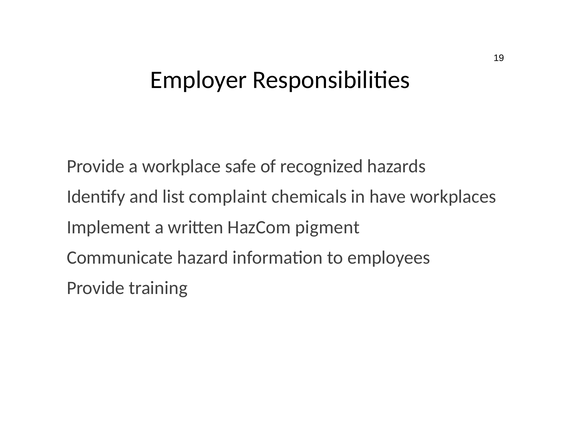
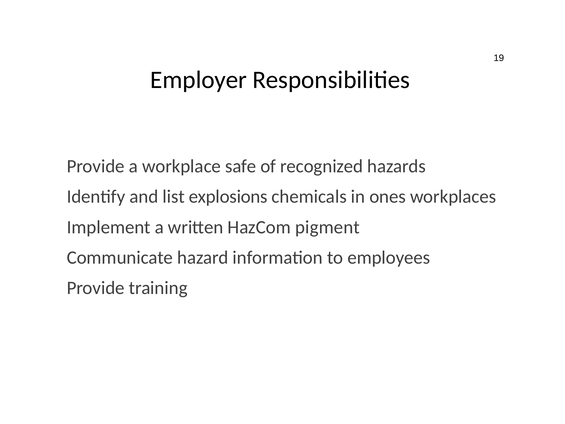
complaint: complaint -> explosions
have: have -> ones
